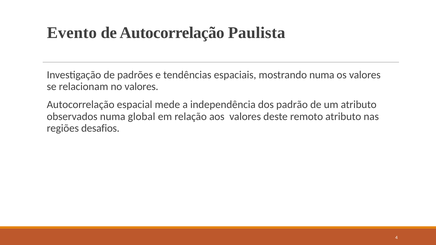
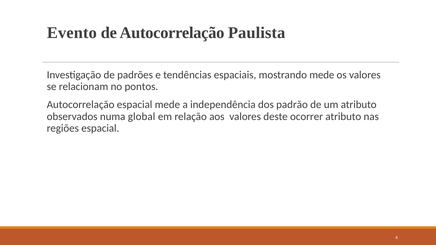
mostrando numa: numa -> mede
no valores: valores -> pontos
remoto: remoto -> ocorrer
regiões desafios: desafios -> espacial
